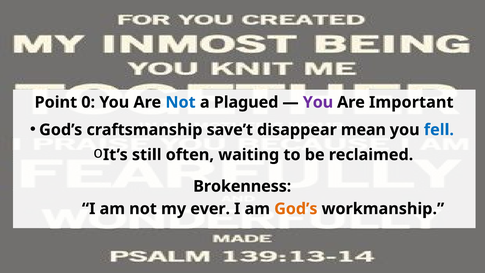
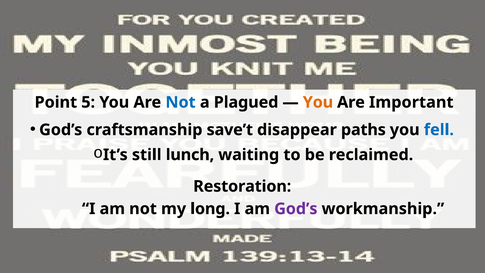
0: 0 -> 5
You at (318, 102) colour: purple -> orange
mean: mean -> paths
often: often -> lunch
Brokenness: Brokenness -> Restoration
ever: ever -> long
God’s at (296, 209) colour: orange -> purple
